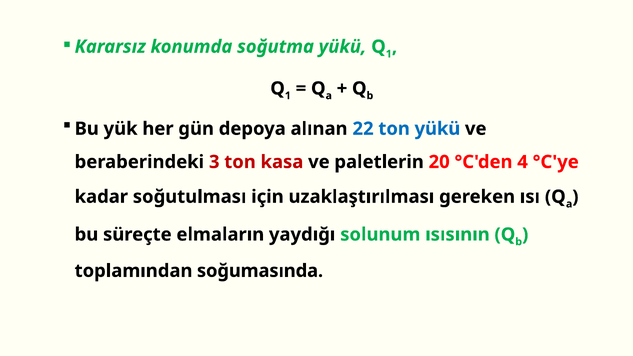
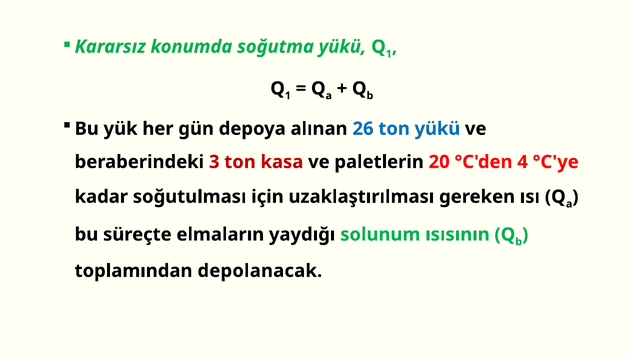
22: 22 -> 26
soğumasında: soğumasında -> depolanacak
